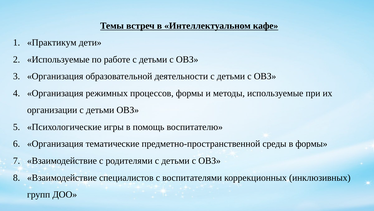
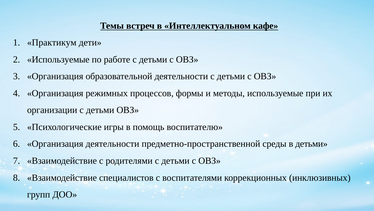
Организация тематические: тематические -> деятельности
в формы: формы -> детьми
